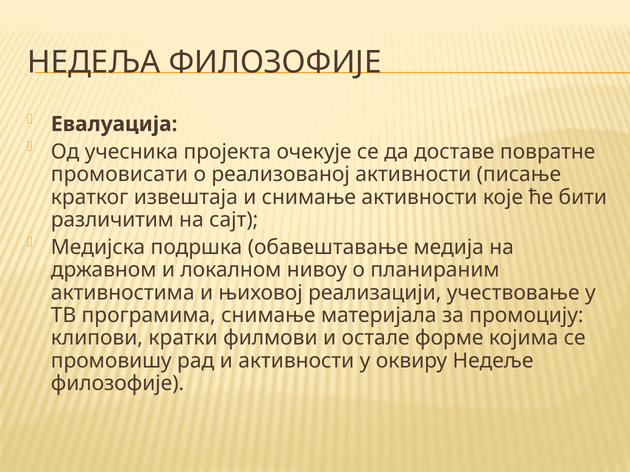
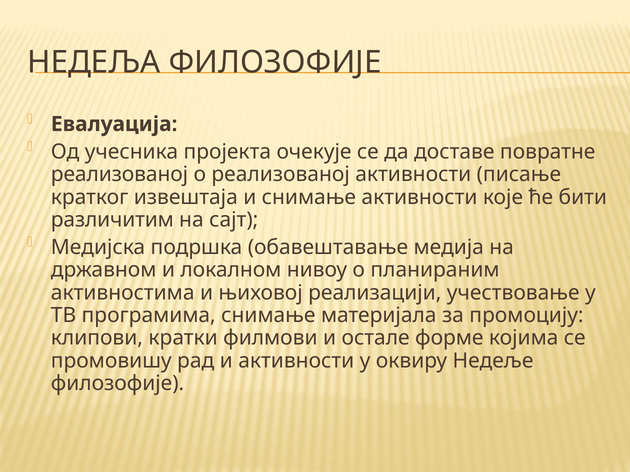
промовисати at (119, 175): промовисати -> реализованој
